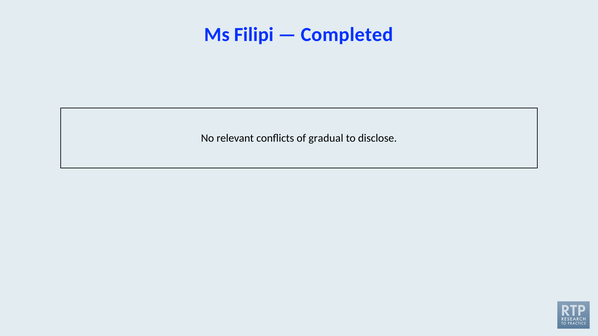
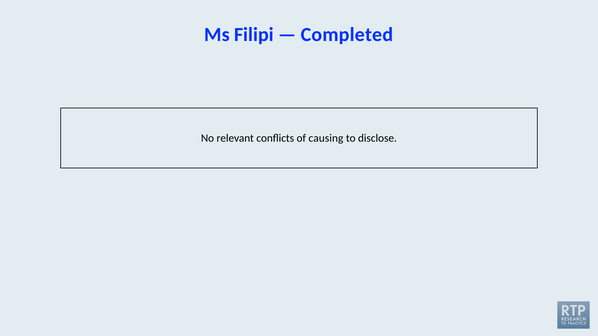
gradual: gradual -> causing
